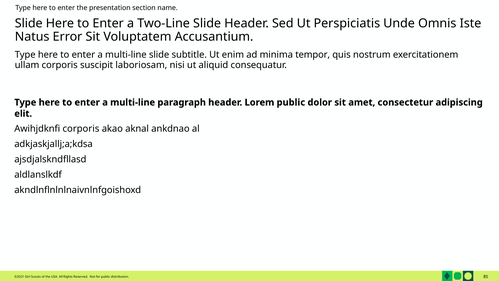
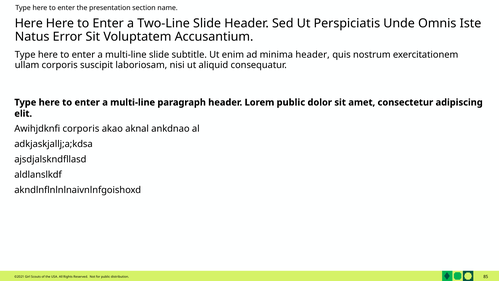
Slide at (29, 23): Slide -> Here
minima tempor: tempor -> header
